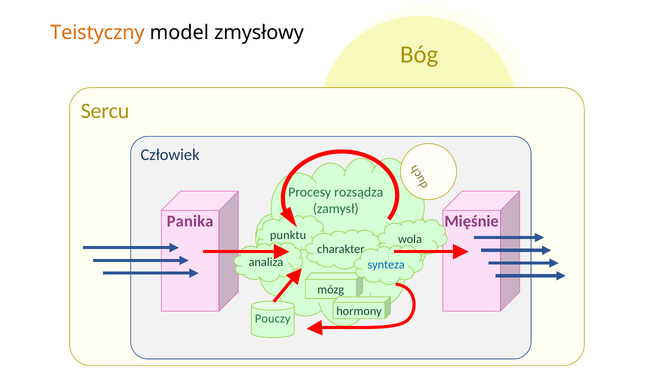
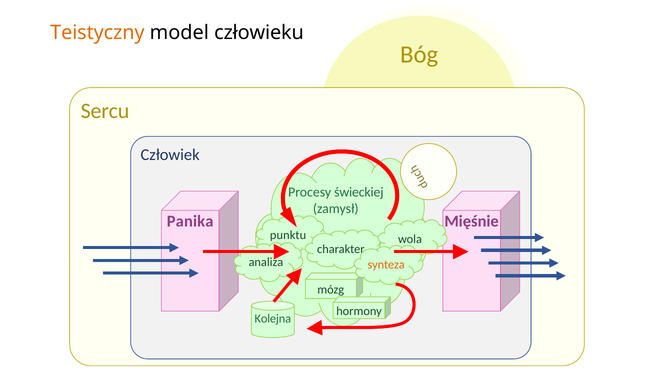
zmysłowy: zmysłowy -> człowieku
rozsądza: rozsądza -> świeckiej
synteza colour: blue -> orange
Pouczy: Pouczy -> Kolejna
